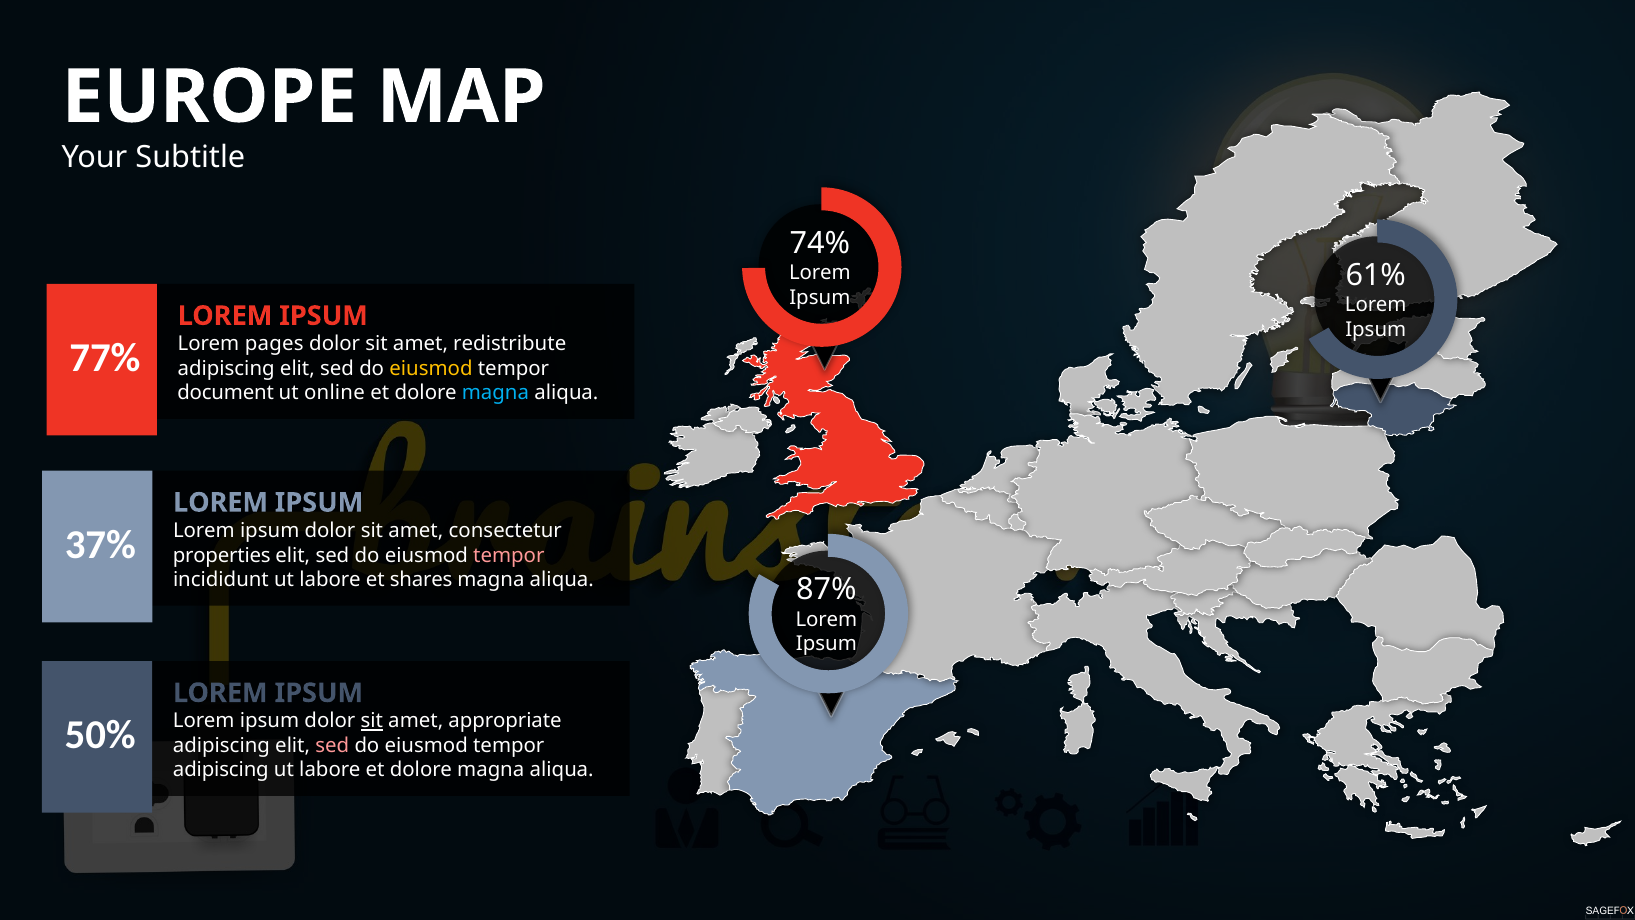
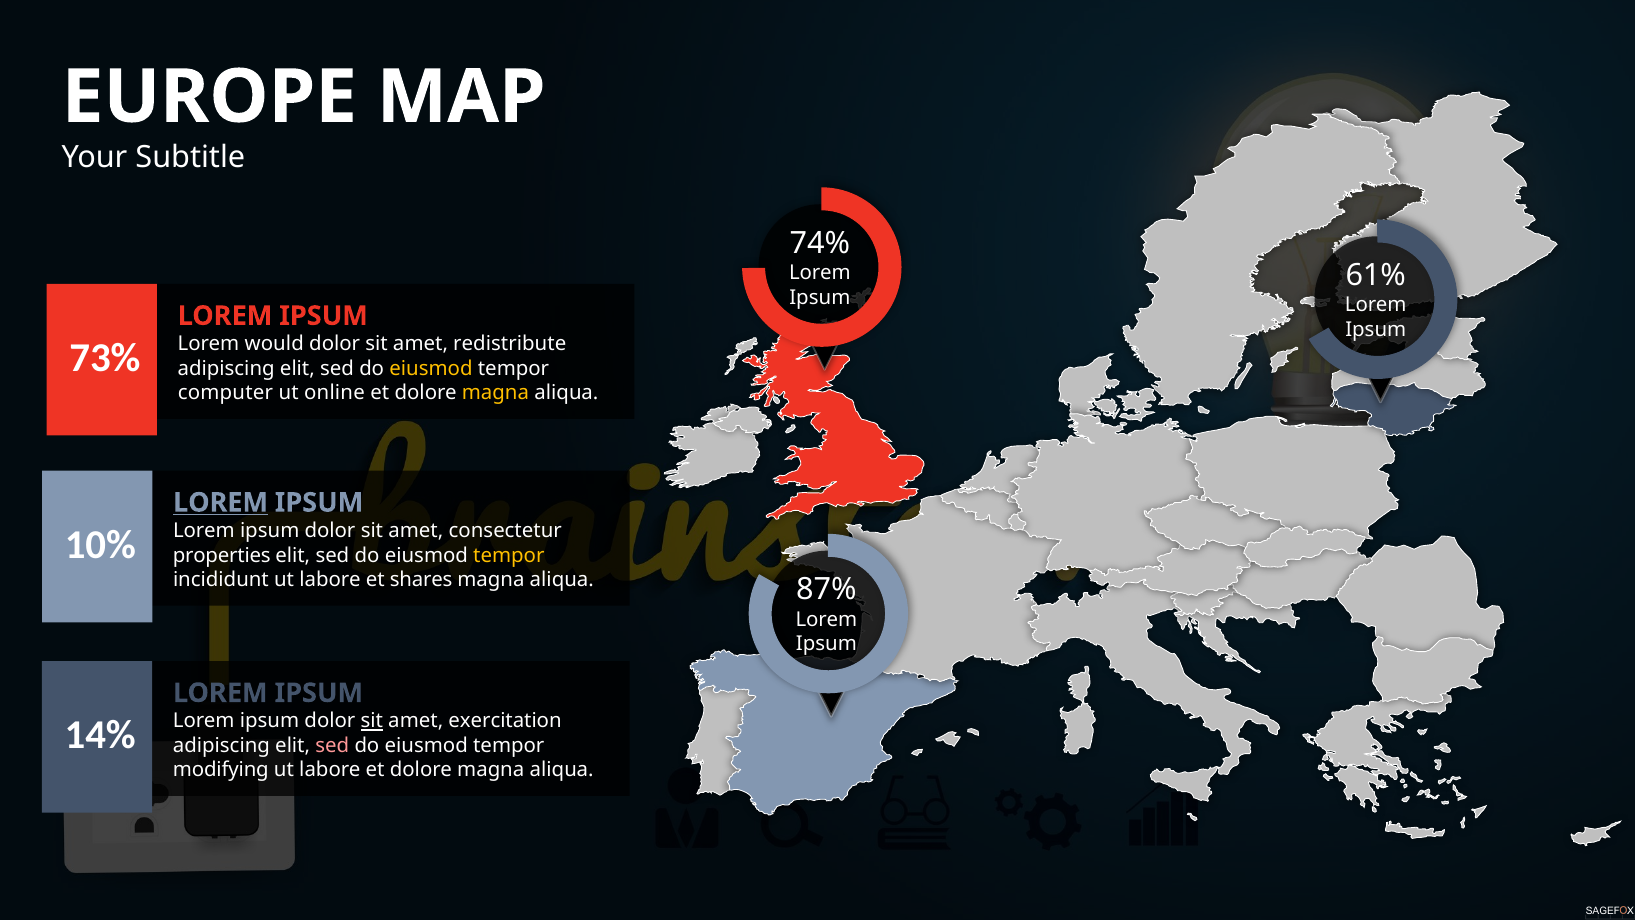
pages: pages -> would
77%: 77% -> 73%
document: document -> computer
magna at (495, 393) colour: light blue -> yellow
LOREM at (221, 502) underline: none -> present
37%: 37% -> 10%
tempor at (509, 555) colour: pink -> yellow
appropriate: appropriate -> exercitation
50%: 50% -> 14%
adipiscing at (221, 770): adipiscing -> modifying
